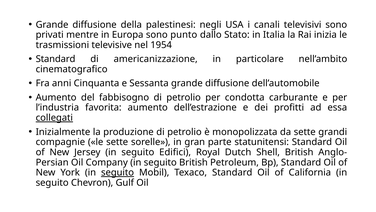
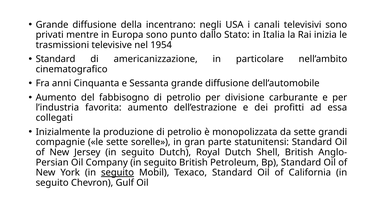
palestinesi: palestinesi -> incentrano
condotta: condotta -> divisione
collegati underline: present -> none
seguito Edifici: Edifici -> Dutch
